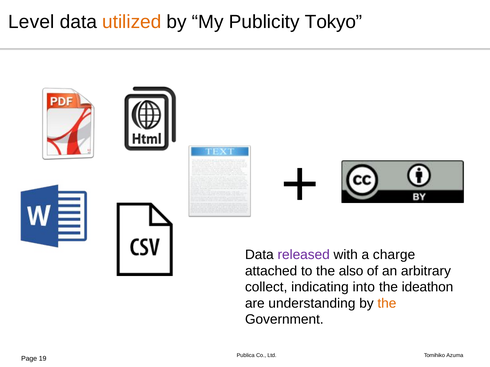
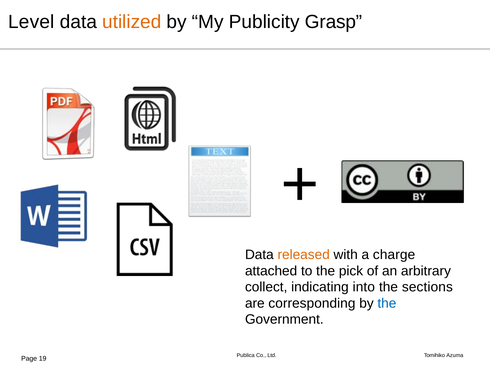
Tokyo: Tokyo -> Grasp
released colour: purple -> orange
also: also -> pick
ideathon: ideathon -> sections
understanding: understanding -> corresponding
the at (387, 304) colour: orange -> blue
